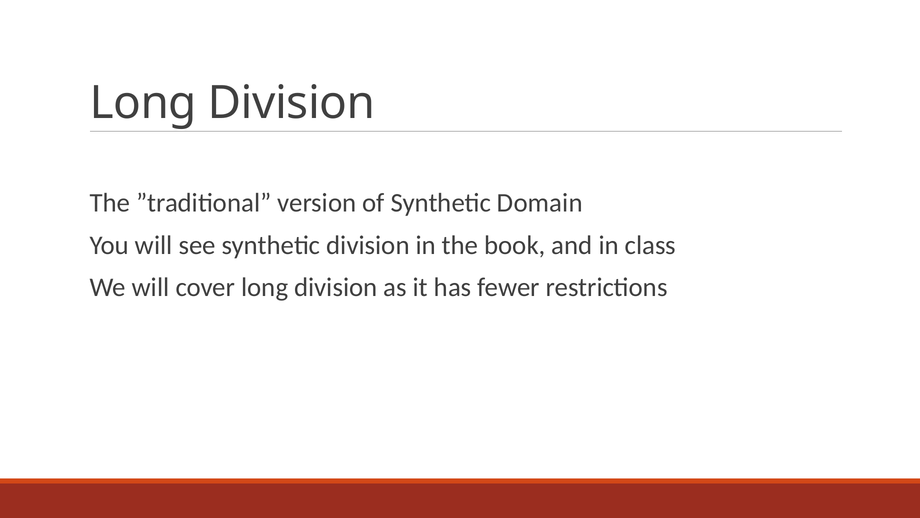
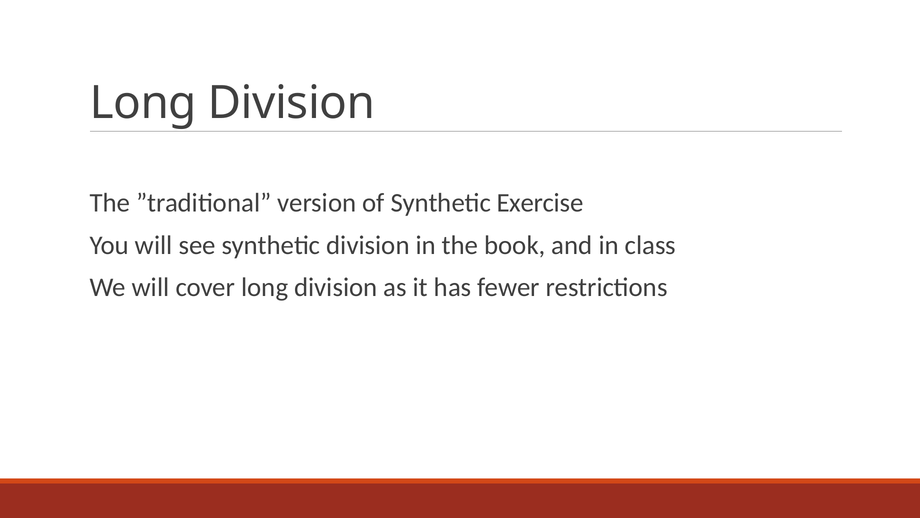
Domain: Domain -> Exercise
